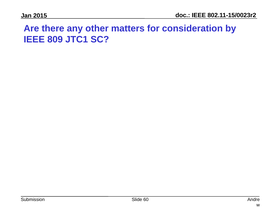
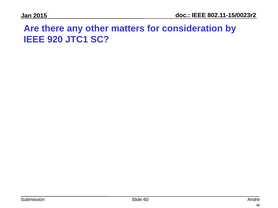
809: 809 -> 920
